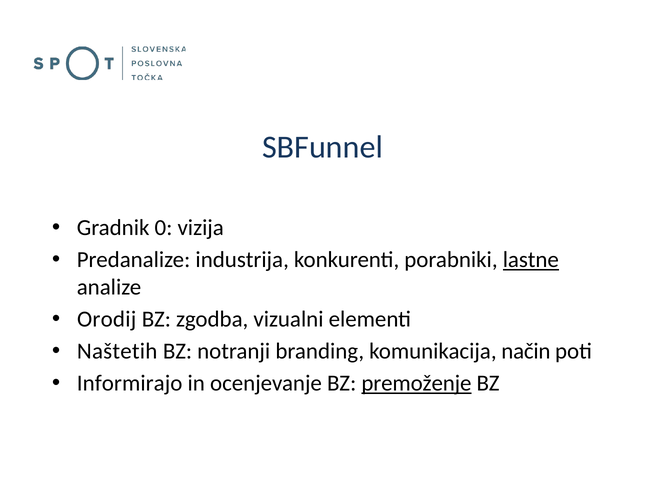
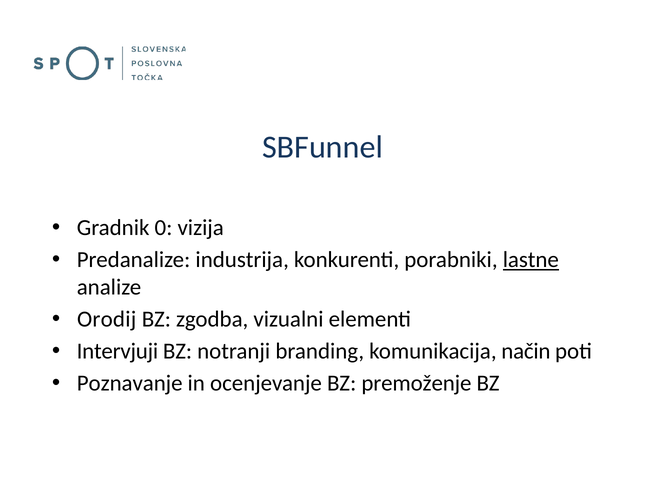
Naštetih: Naštetih -> Intervjuji
Informirajo: Informirajo -> Poznavanje
premoženje underline: present -> none
